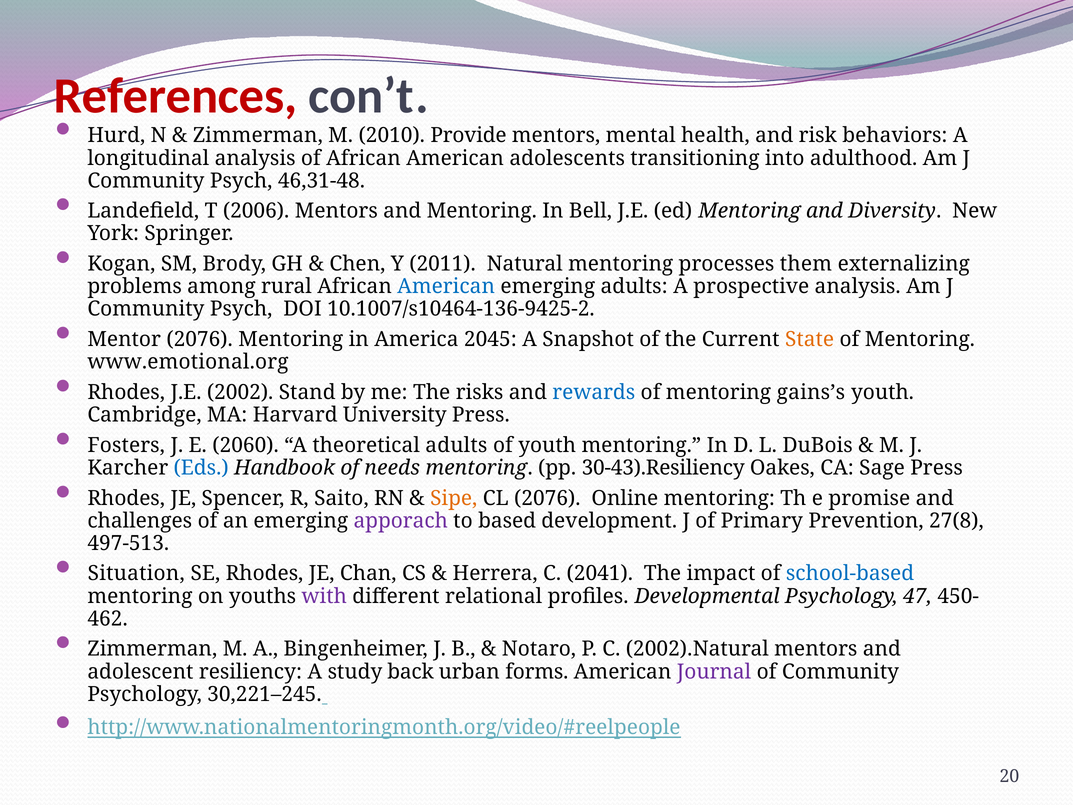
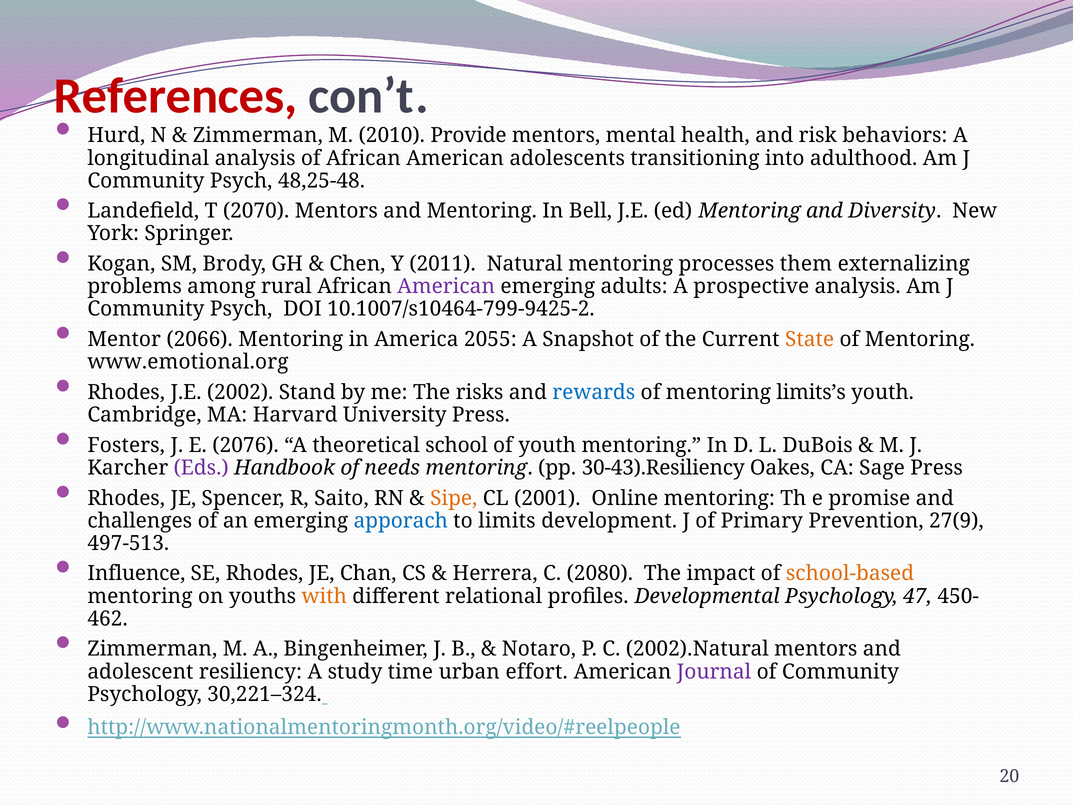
46,31-48: 46,31-48 -> 48,25-48
2006: 2006 -> 2070
American at (446, 286) colour: blue -> purple
10.1007/s10464-136-9425-2: 10.1007/s10464-136-9425-2 -> 10.1007/s10464-799-9425-2
Mentor 2076: 2076 -> 2066
2045: 2045 -> 2055
gains’s: gains’s -> limits’s
2060: 2060 -> 2076
theoretical adults: adults -> school
Eds colour: blue -> purple
CL 2076: 2076 -> 2001
apporach colour: purple -> blue
based: based -> limits
27(8: 27(8 -> 27(9
Situation: Situation -> Influence
2041: 2041 -> 2080
school-based colour: blue -> orange
with colour: purple -> orange
back: back -> time
forms: forms -> effort
30,221–245: 30,221–245 -> 30,221–324
